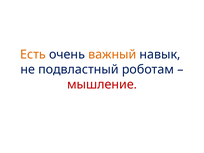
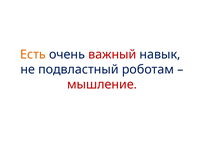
важный colour: orange -> red
